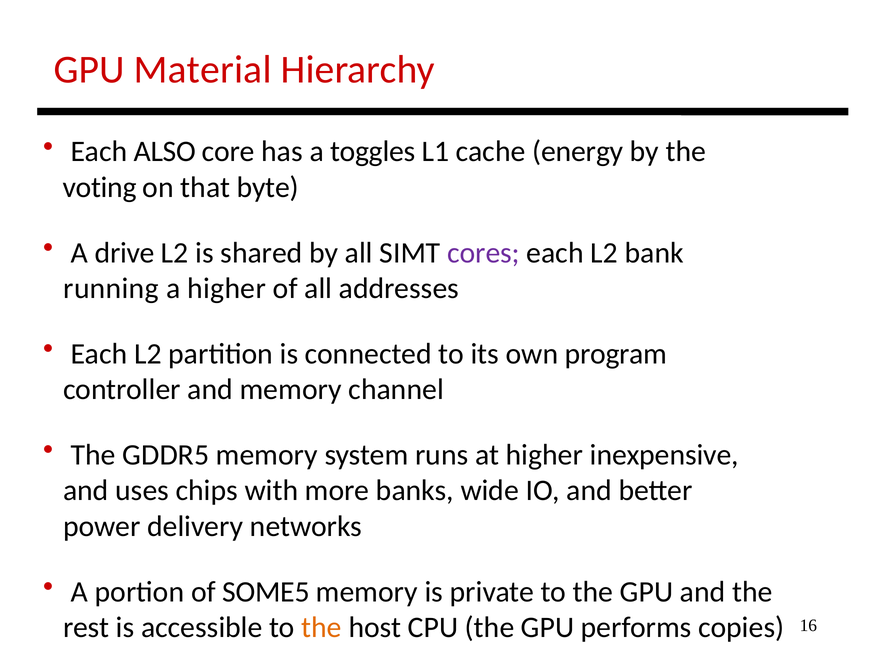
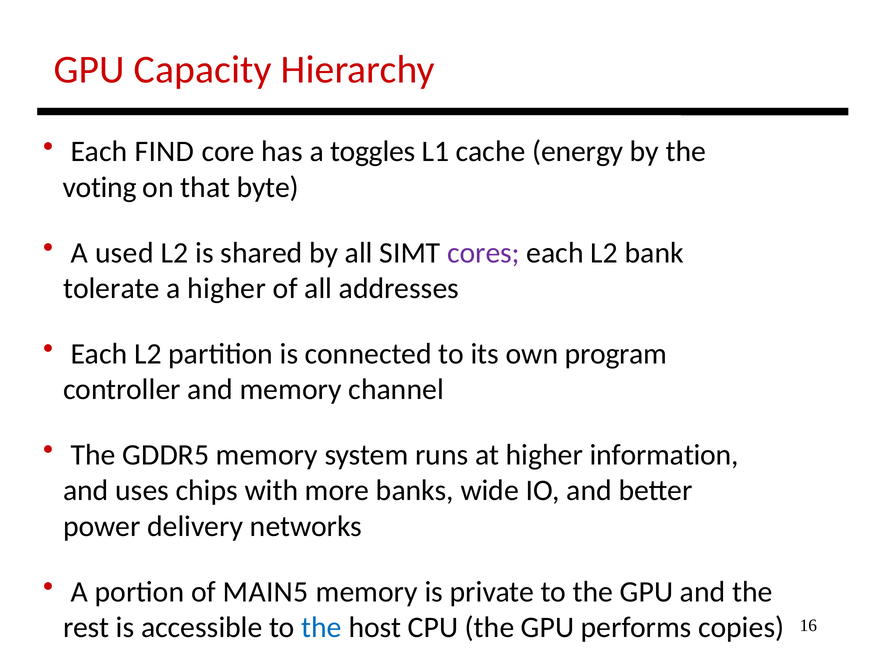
Material: Material -> Capacity
ALSO: ALSO -> FIND
drive: drive -> used
running: running -> tolerate
inexpensive: inexpensive -> information
SOME5: SOME5 -> MAIN5
the at (322, 628) colour: orange -> blue
